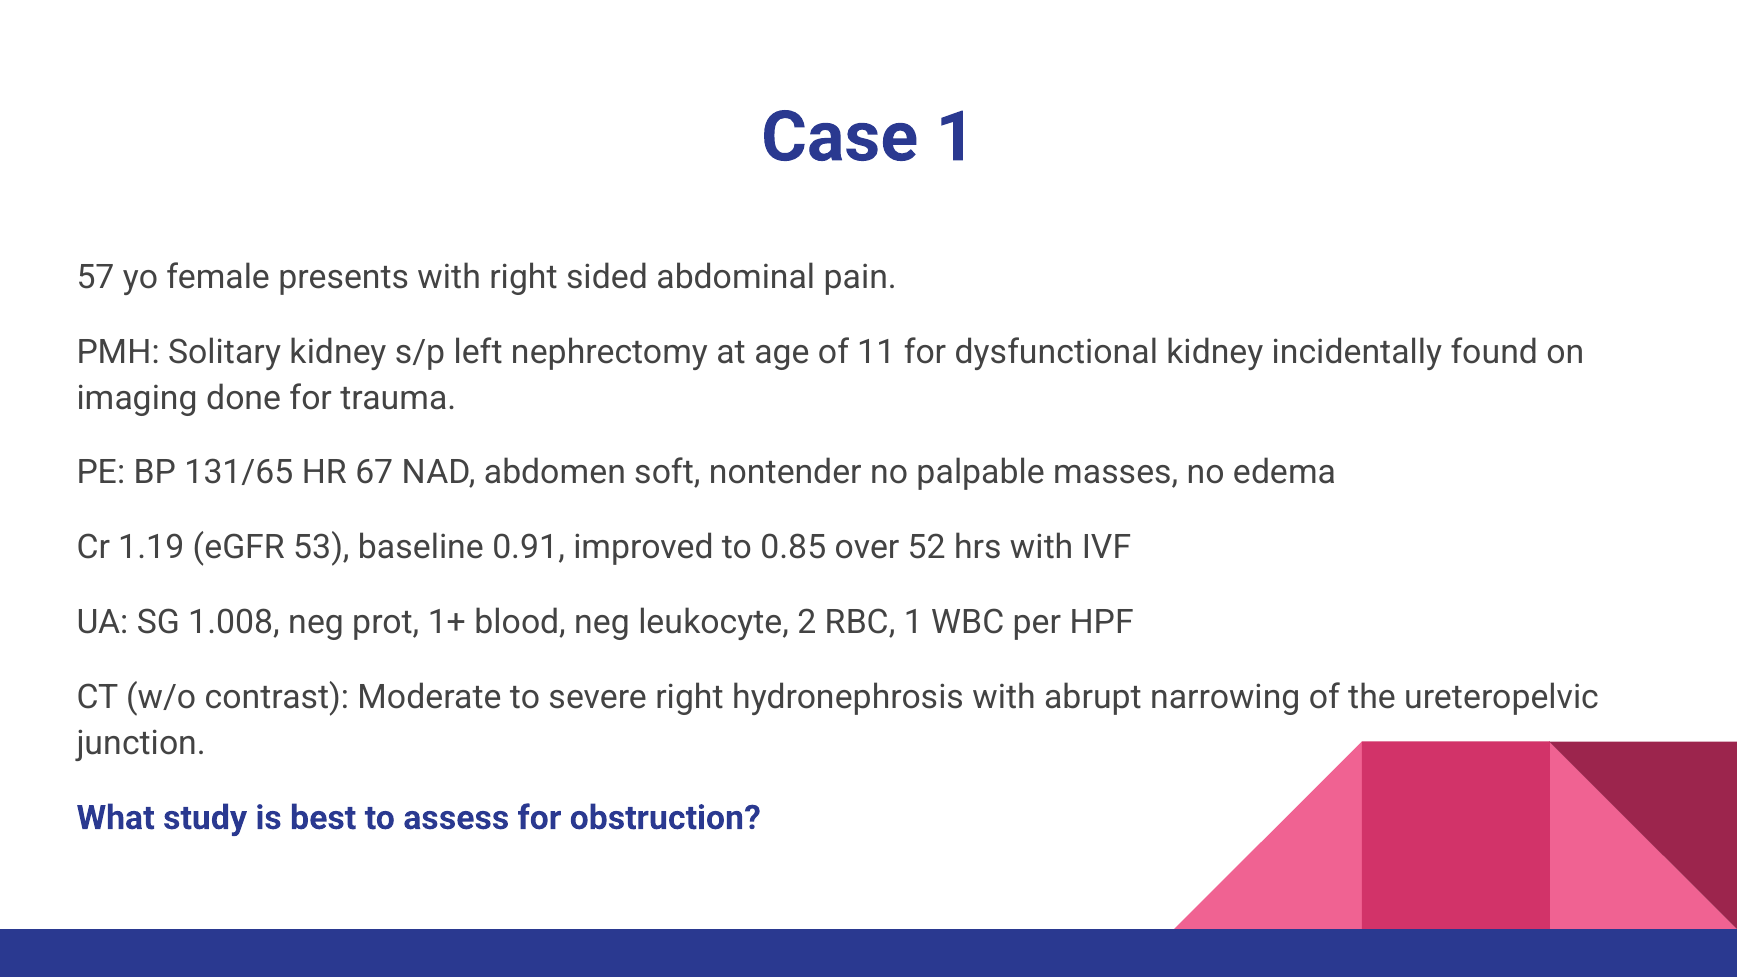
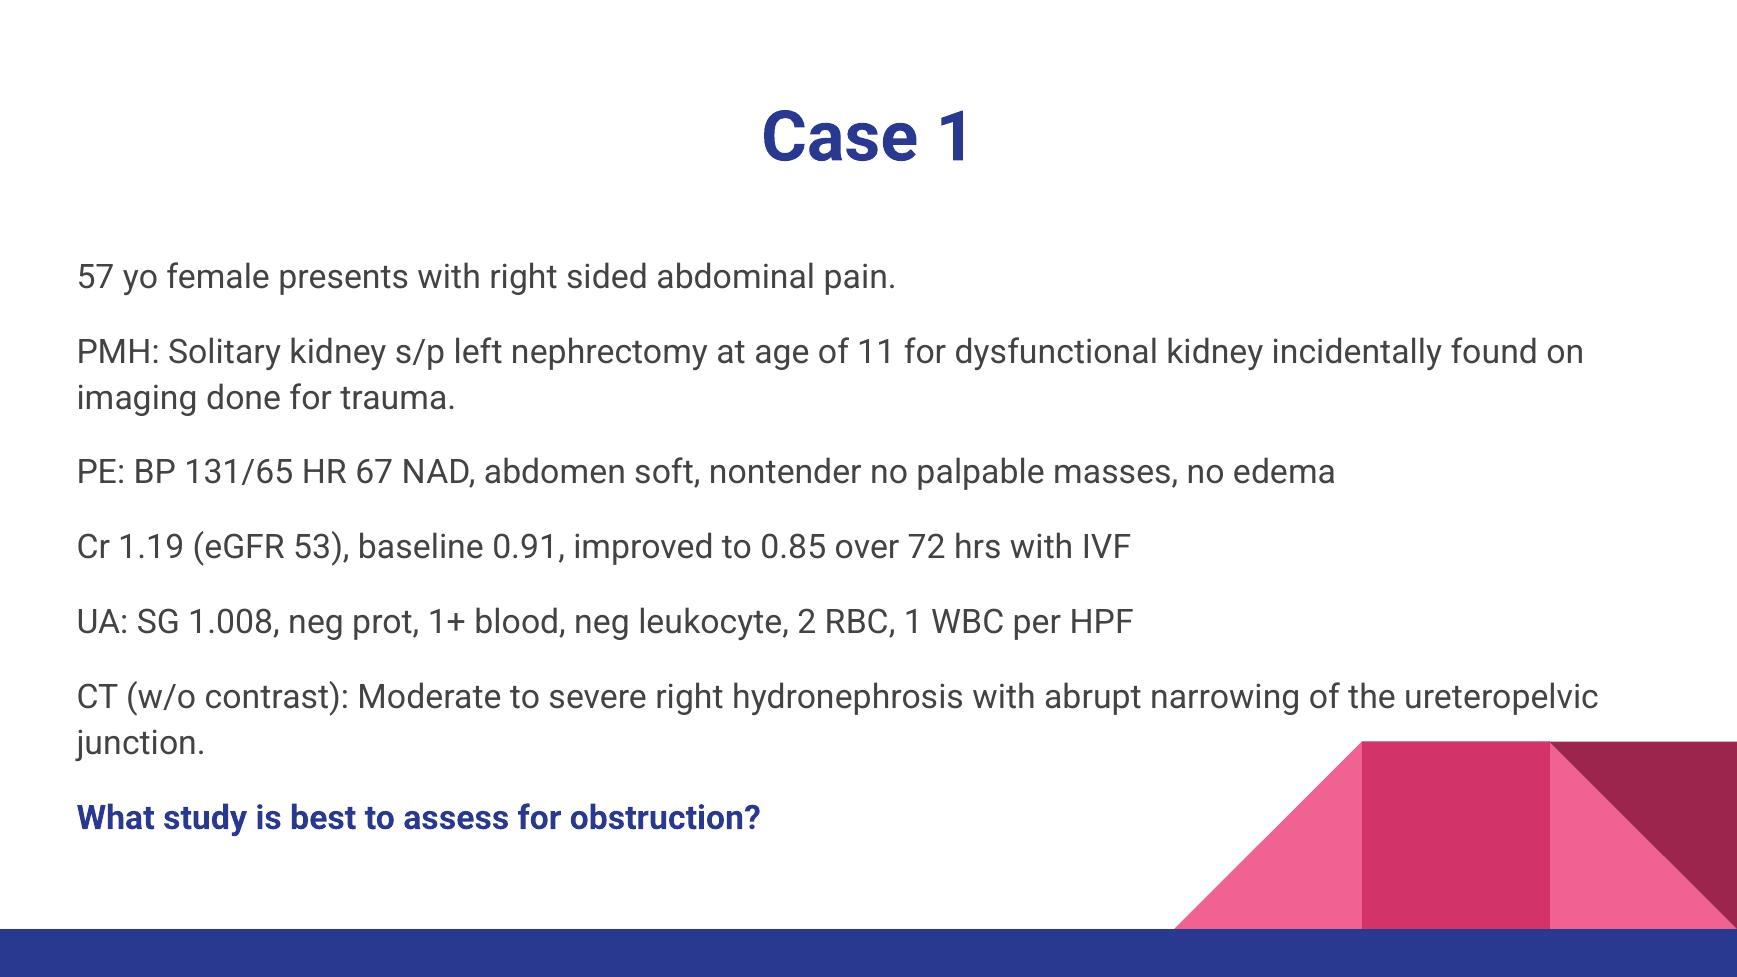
52: 52 -> 72
